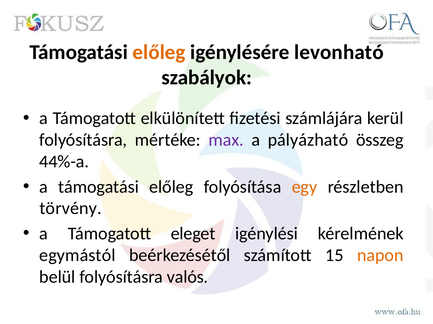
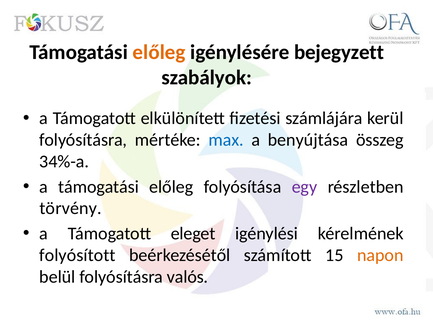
levonható: levonható -> bejegyzett
max colour: purple -> blue
pályázható: pályázható -> benyújtása
44%-a: 44%-a -> 34%-a
egy colour: orange -> purple
egymástól: egymástól -> folyósított
